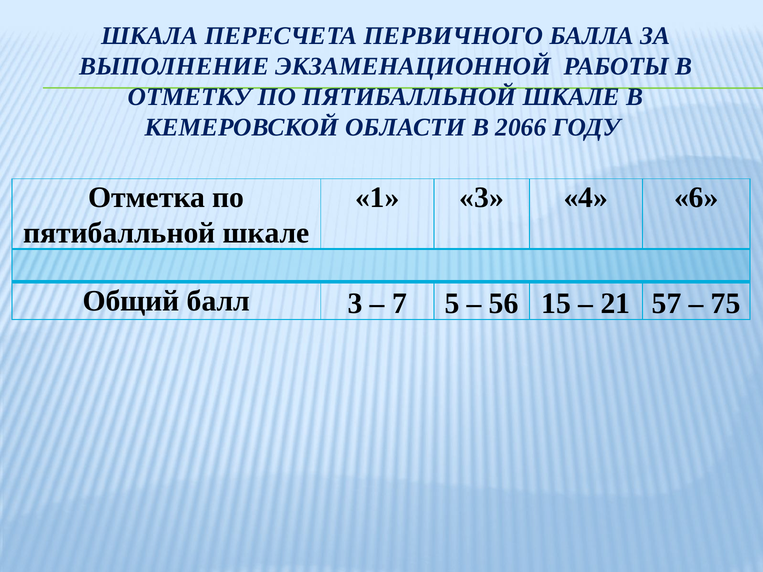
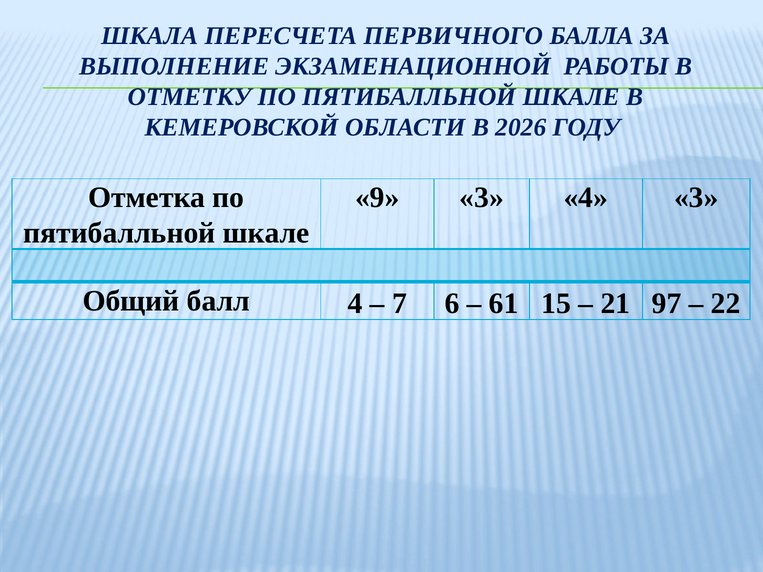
2066: 2066 -> 2026
1: 1 -> 9
4 6: 6 -> 3
балл 3: 3 -> 4
5: 5 -> 6
56: 56 -> 61
57: 57 -> 97
75: 75 -> 22
